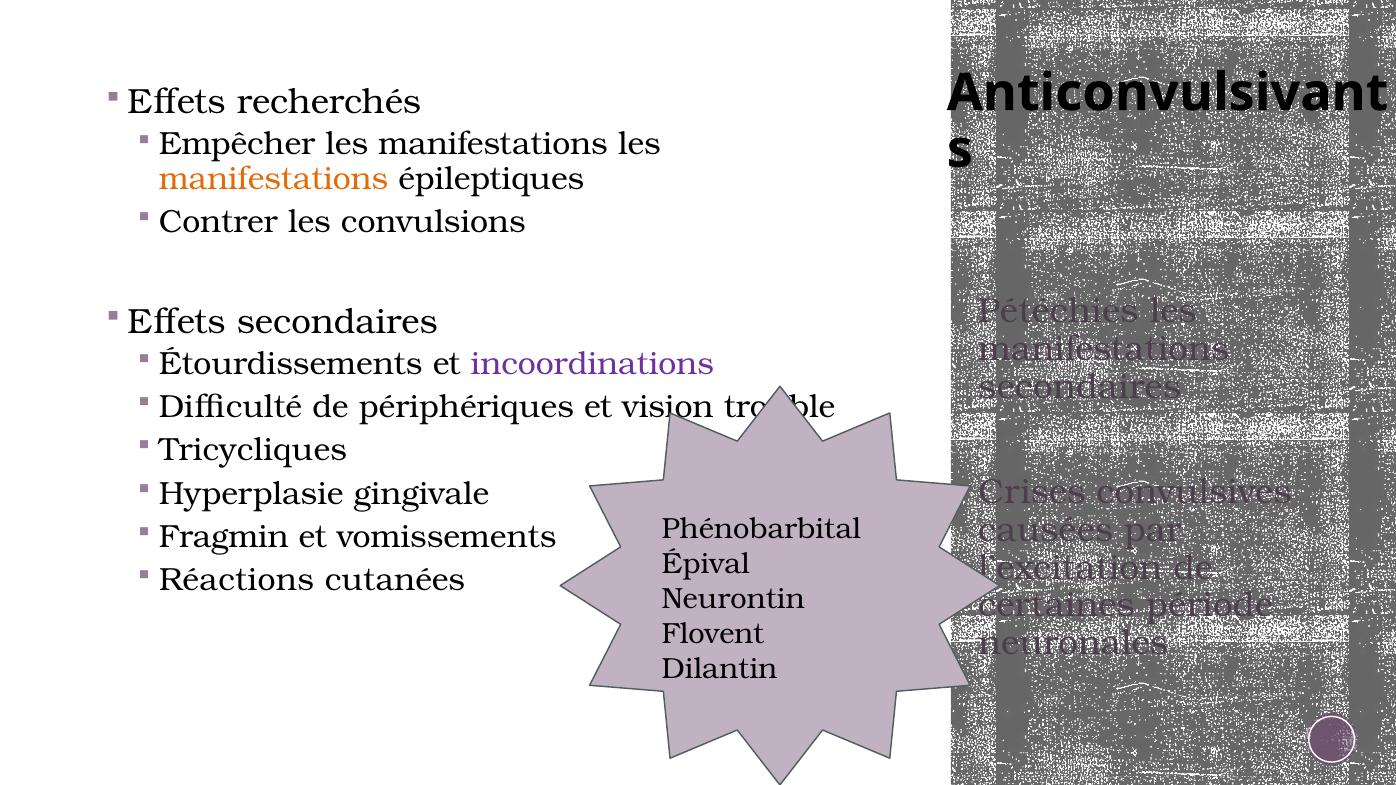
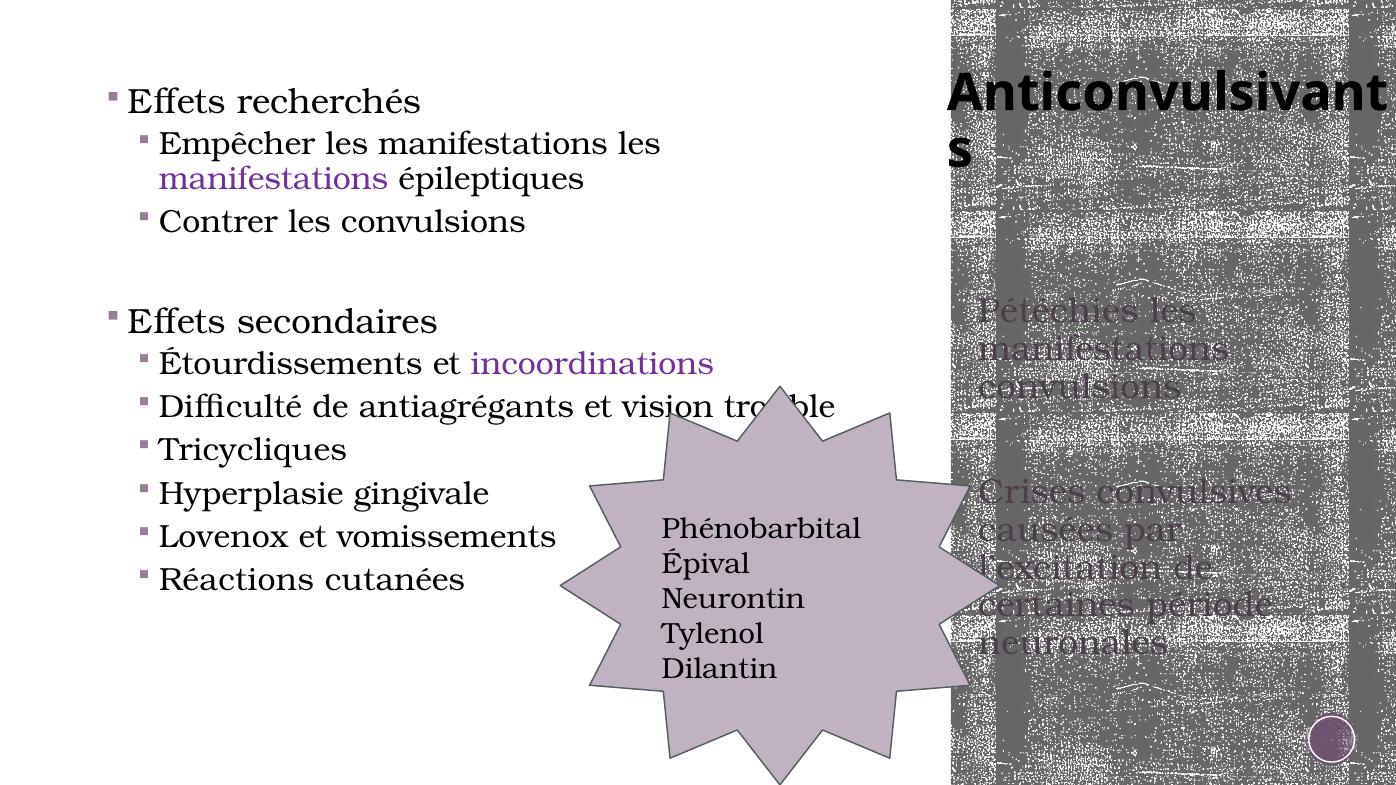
manifestations at (274, 179) colour: orange -> purple
secondaires at (1080, 387): secondaires -> convulsions
périphériques: périphériques -> antiagrégants
Fragmin: Fragmin -> Lovenox
Flovent: Flovent -> Tylenol
